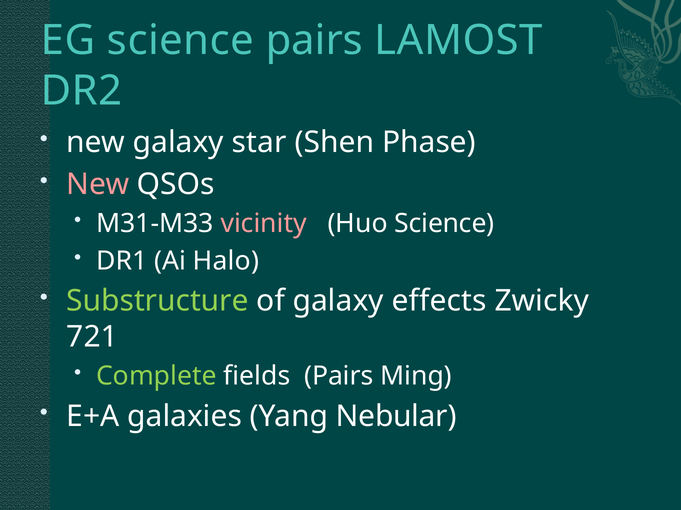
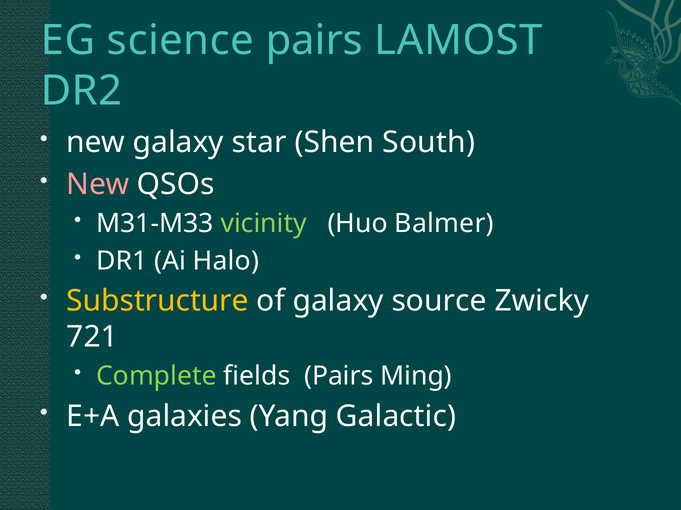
Phase: Phase -> South
vicinity colour: pink -> light green
Huo Science: Science -> Balmer
Substructure colour: light green -> yellow
effects: effects -> source
Nebular: Nebular -> Galactic
